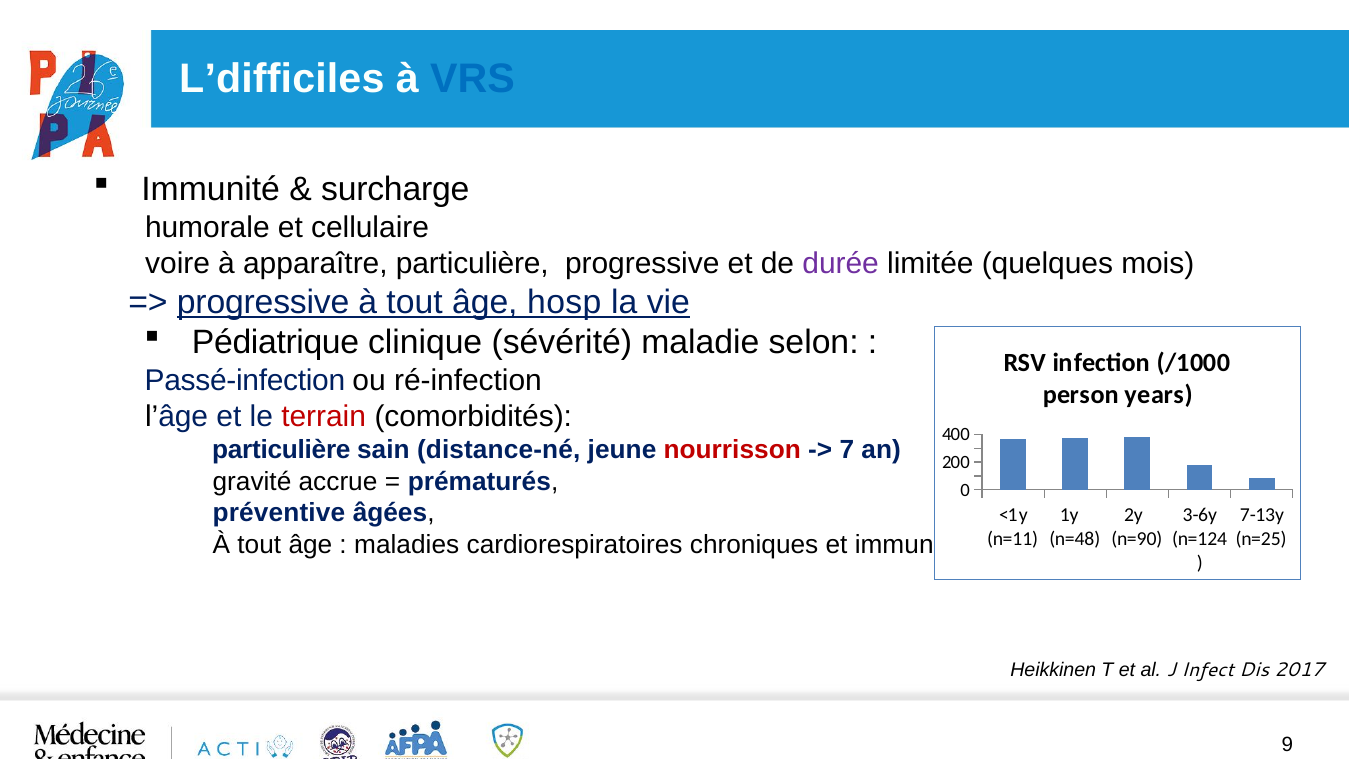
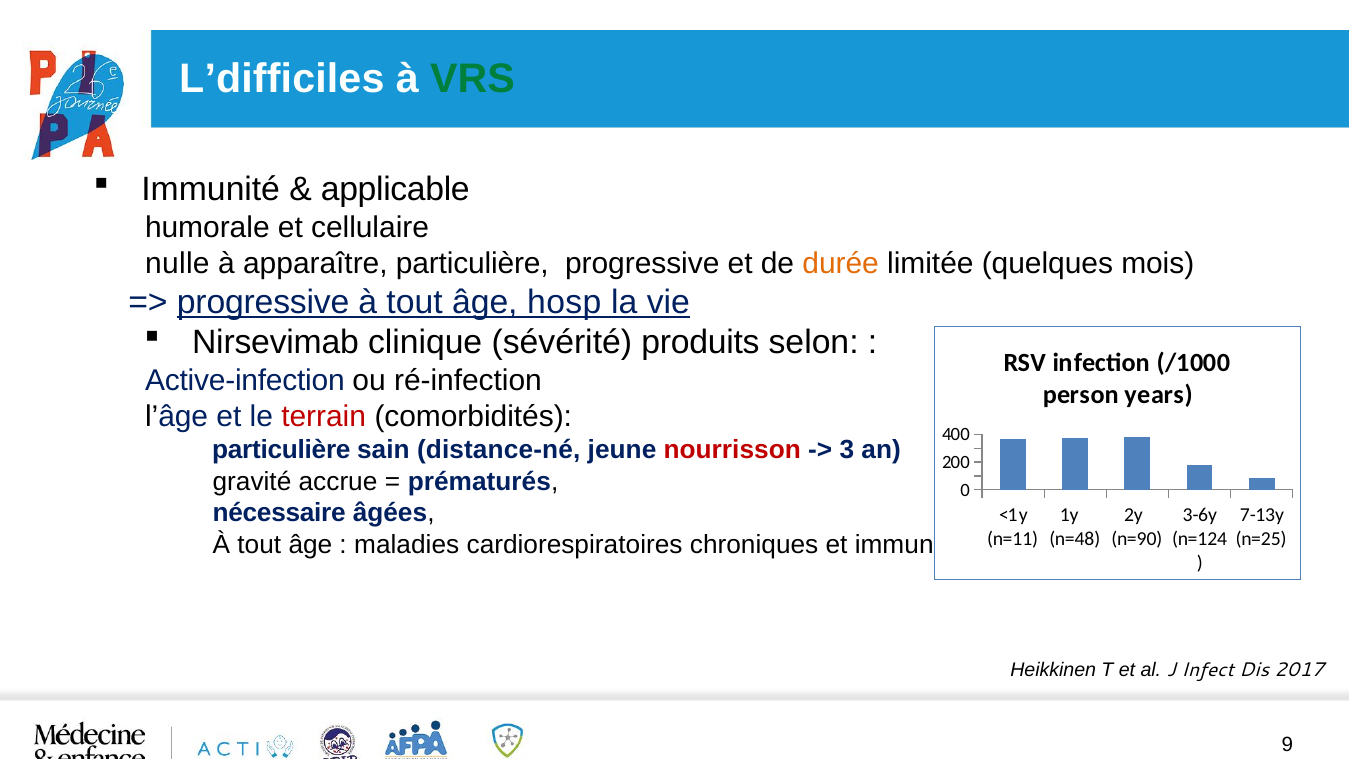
VRS colour: blue -> green
surcharge: surcharge -> applicable
voire: voire -> nulle
durée colour: purple -> orange
Pédiatrique: Pédiatrique -> Nirsevimab
maladie: maladie -> produits
Passé-infection: Passé-infection -> Active-infection
7: 7 -> 3
préventive: préventive -> nécessaire
